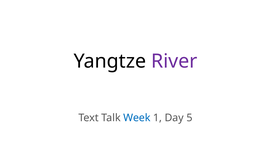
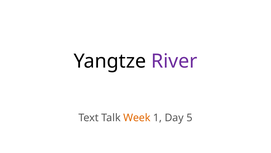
Week colour: blue -> orange
